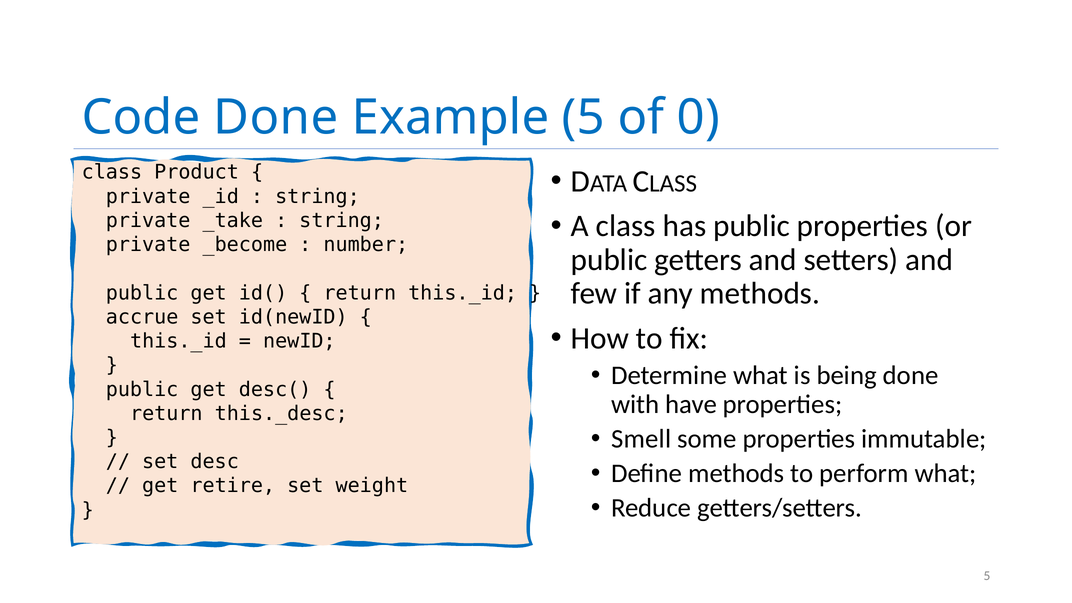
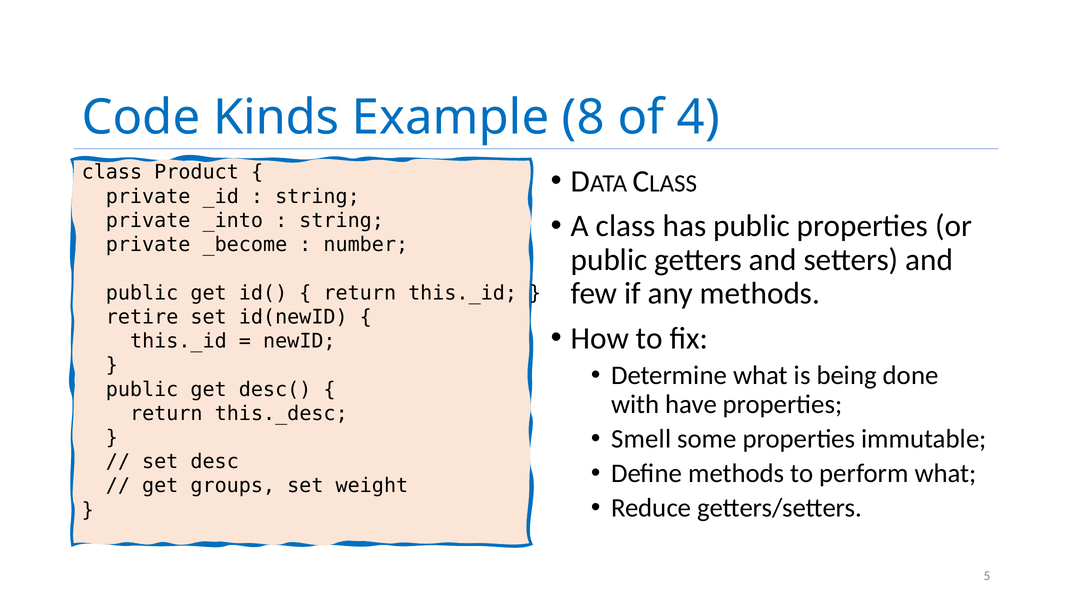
Code Done: Done -> Kinds
Example 5: 5 -> 8
0: 0 -> 4
_take: _take -> _into
accrue: accrue -> retire
retire: retire -> groups
